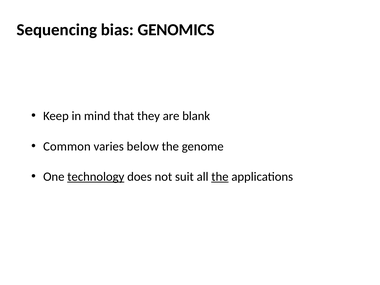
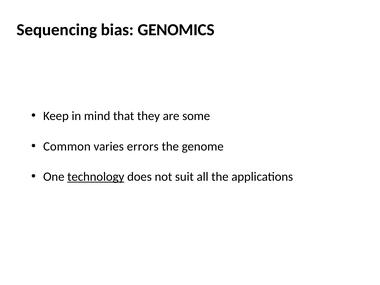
blank: blank -> some
below: below -> errors
the at (220, 177) underline: present -> none
